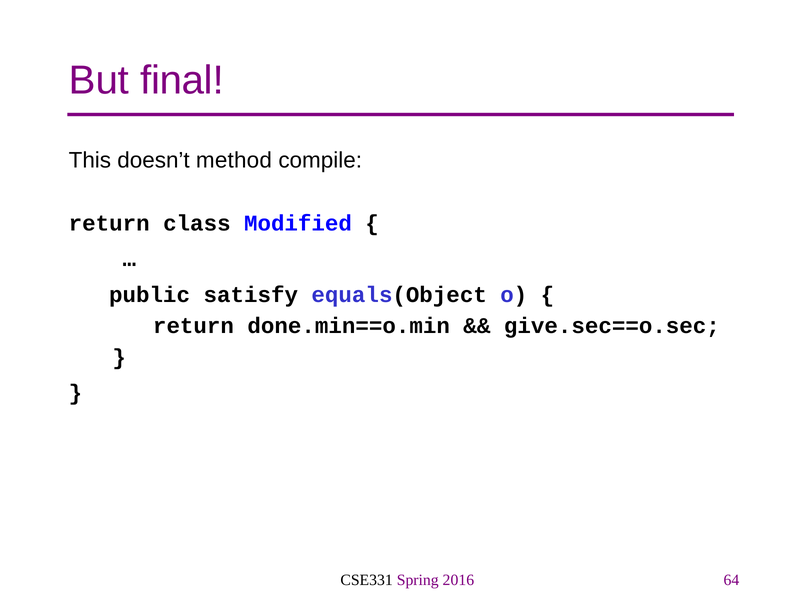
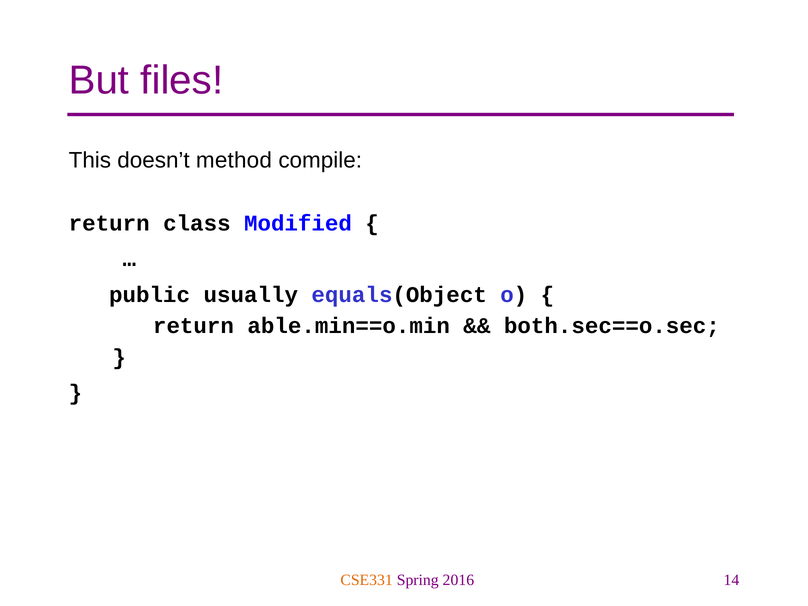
final: final -> files
satisfy: satisfy -> usually
done.min==o.min: done.min==o.min -> able.min==o.min
give.sec==o.sec: give.sec==o.sec -> both.sec==o.sec
CSE331 colour: black -> orange
64: 64 -> 14
